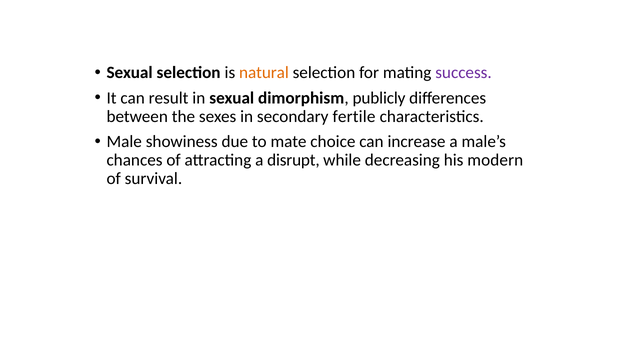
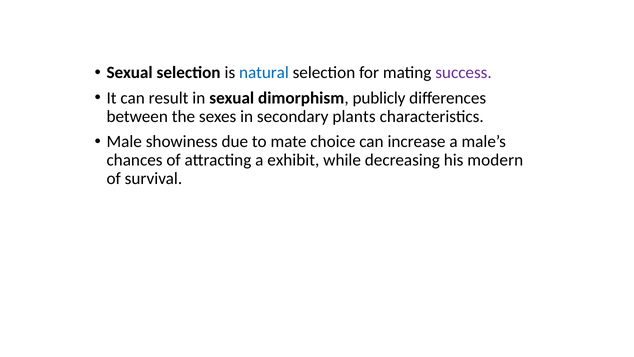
natural colour: orange -> blue
fertile: fertile -> plants
disrupt: disrupt -> exhibit
